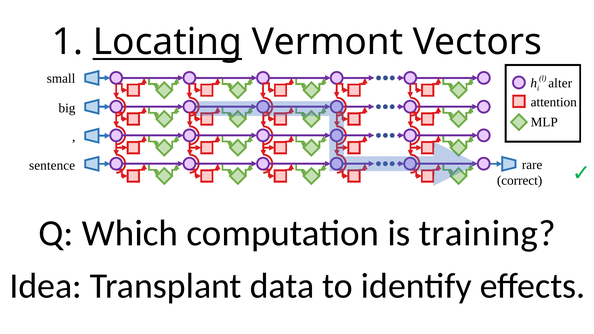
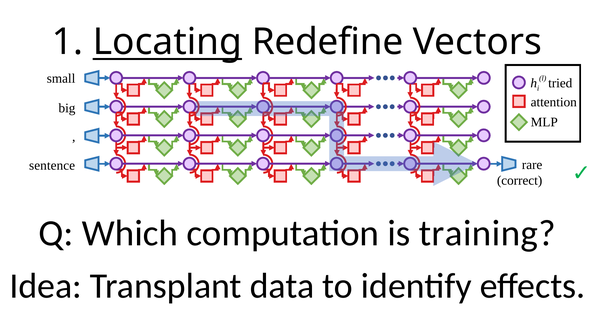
Vermont: Vermont -> Redefine
alter: alter -> tried
